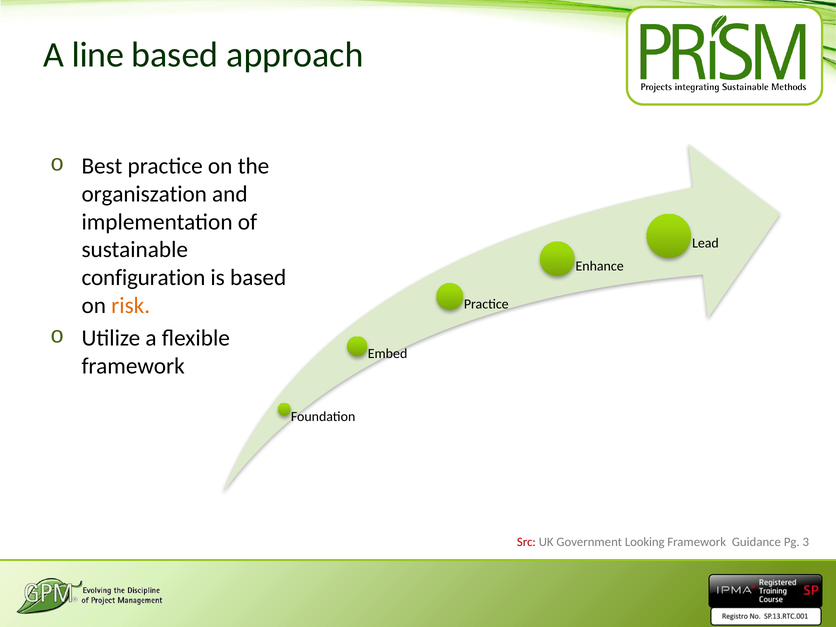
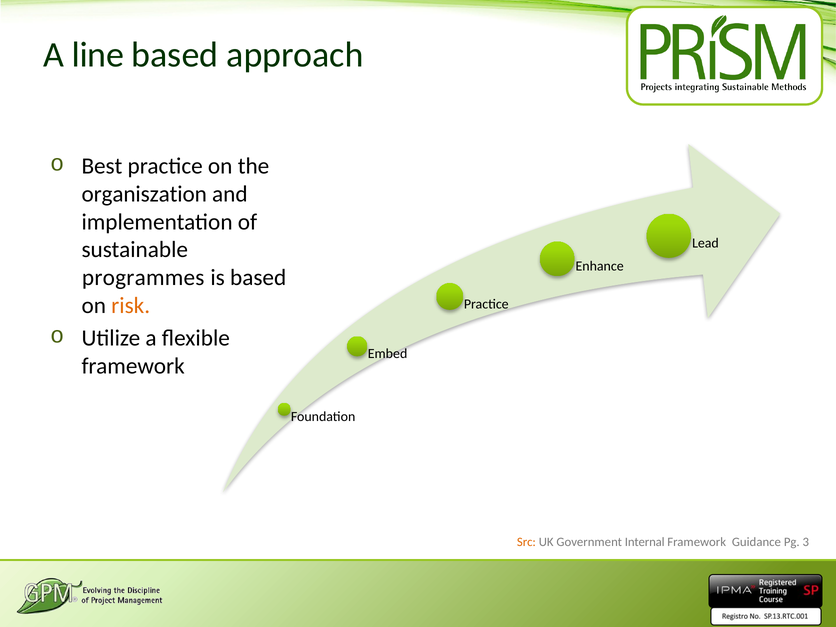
configuration: configuration -> programmes
Src colour: red -> orange
Looking: Looking -> Internal
